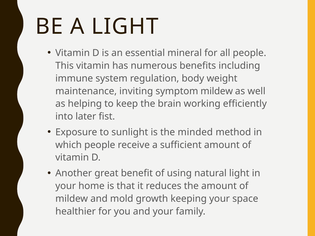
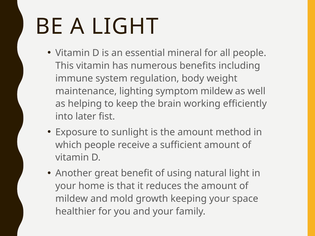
inviting: inviting -> lighting
is the minded: minded -> amount
